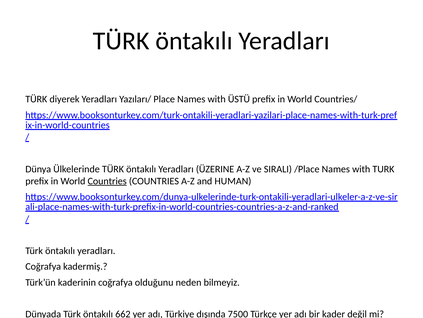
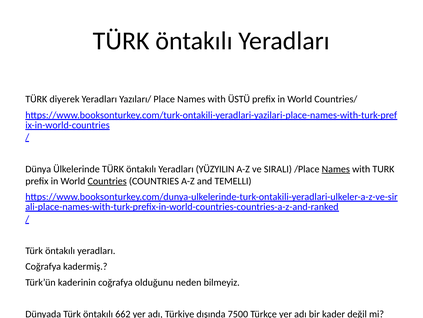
ÜZERINE: ÜZERINE -> YÜZYILIN
Names at (336, 169) underline: none -> present
HUMAN: HUMAN -> TEMELLI
